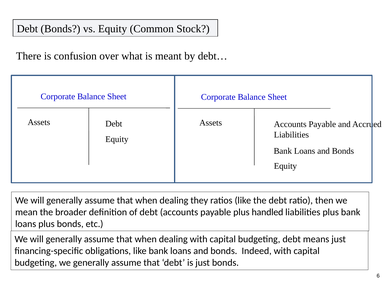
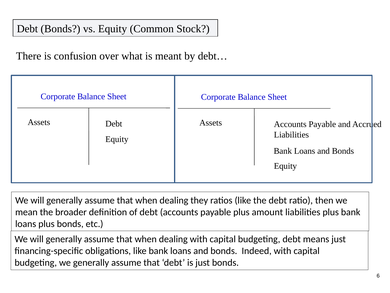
handled: handled -> amount
